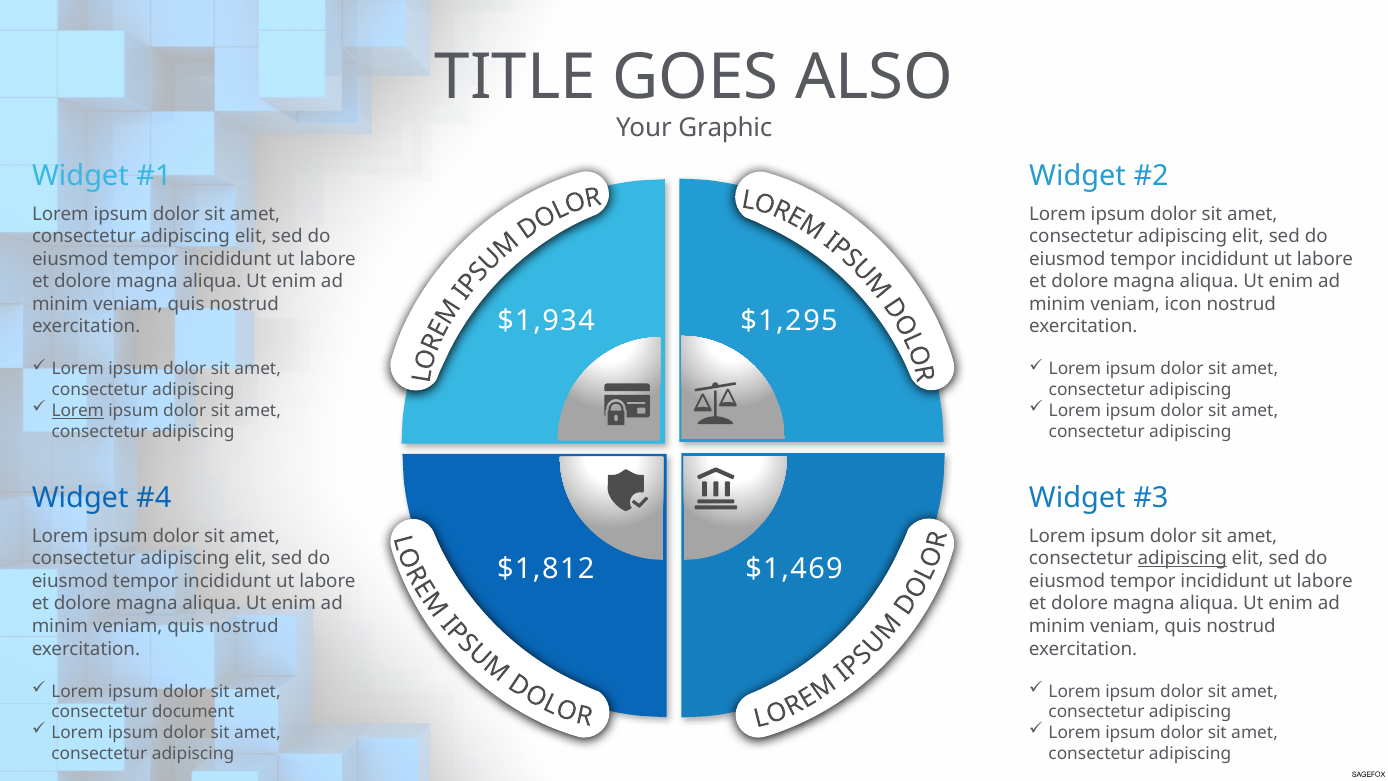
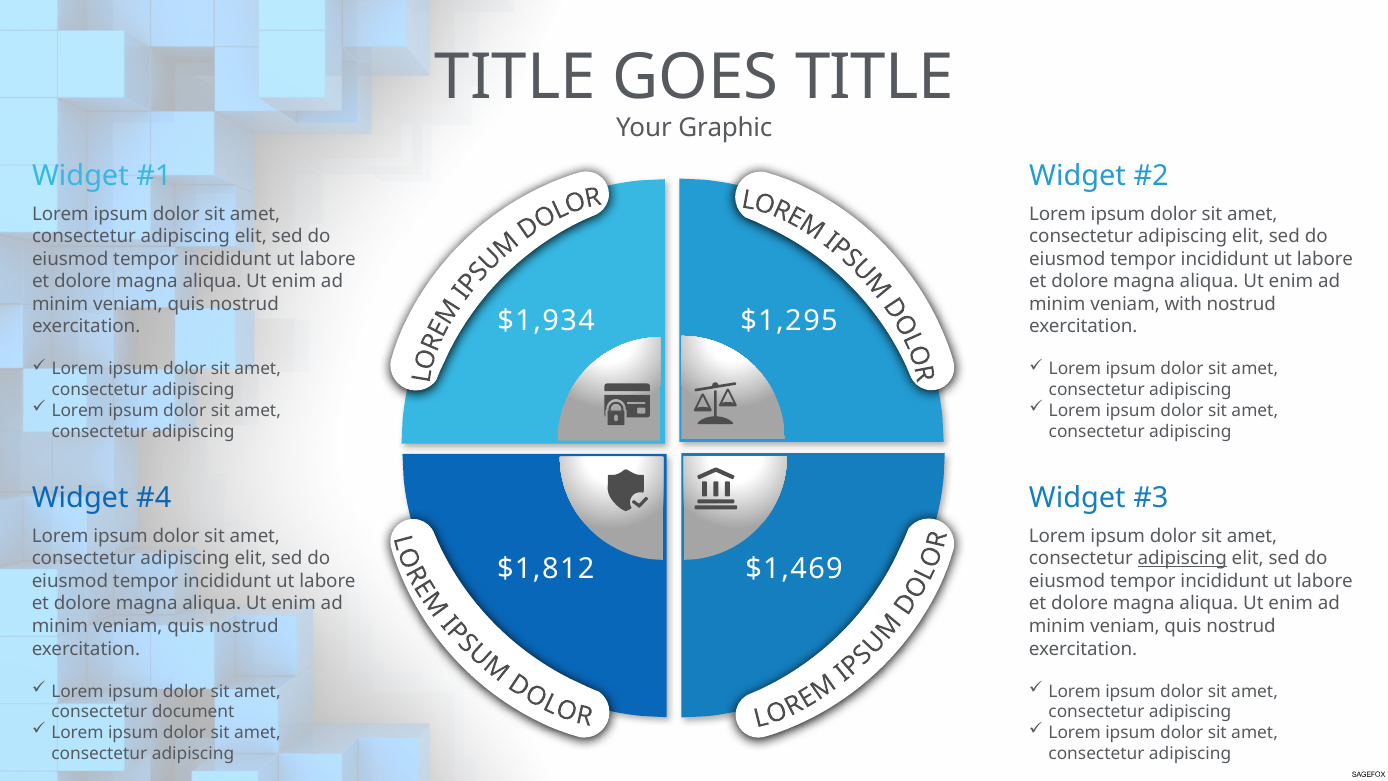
GOES ALSO: ALSO -> TITLE
icon: icon -> with
Lorem at (78, 411) underline: present -> none
